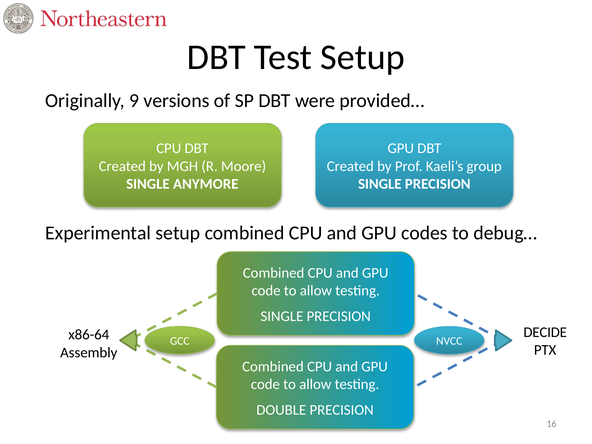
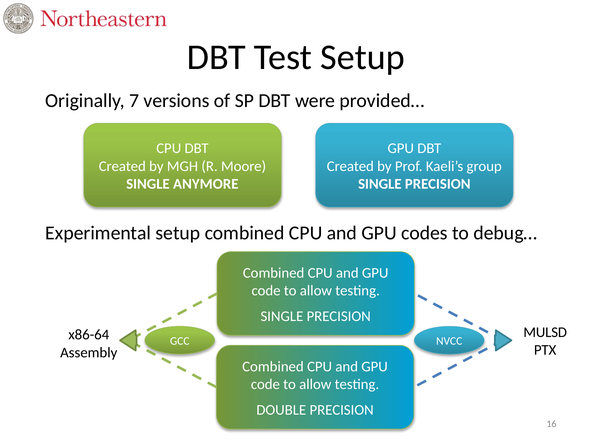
9: 9 -> 7
DECIDE: DECIDE -> MULSD
